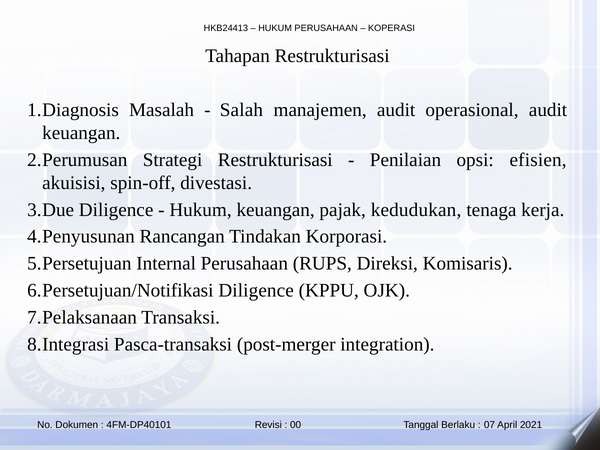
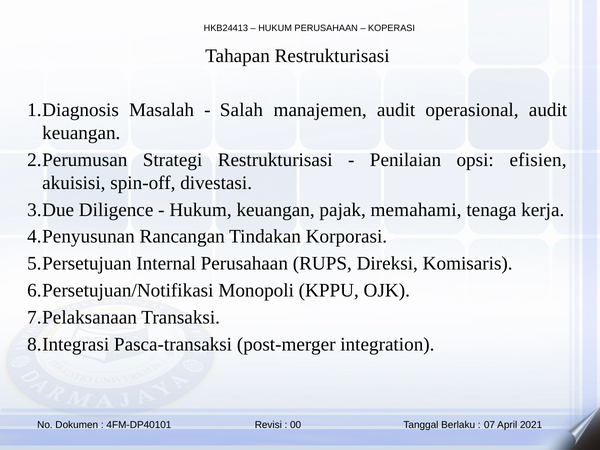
kedudukan: kedudukan -> memahami
Diligence at (256, 290): Diligence -> Monopoli
